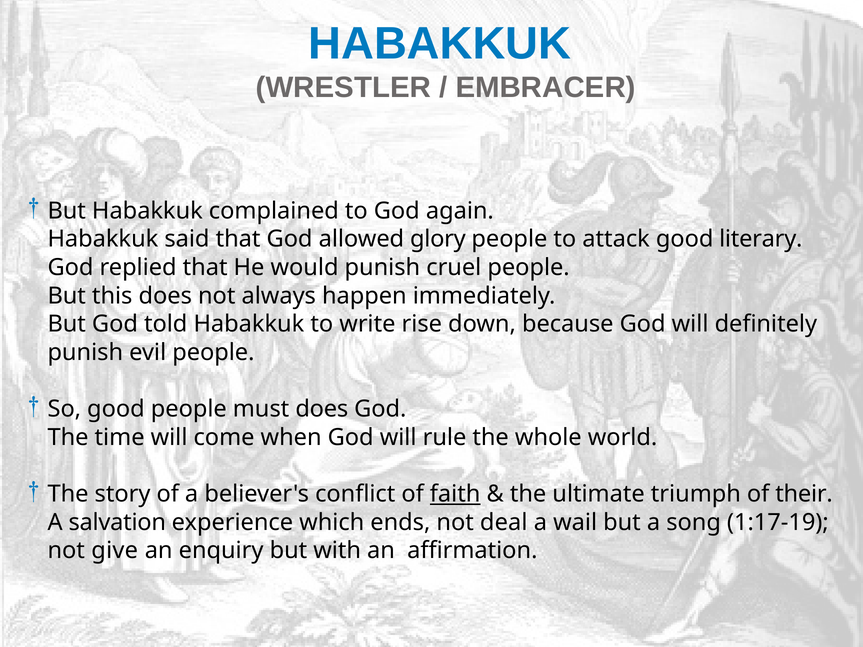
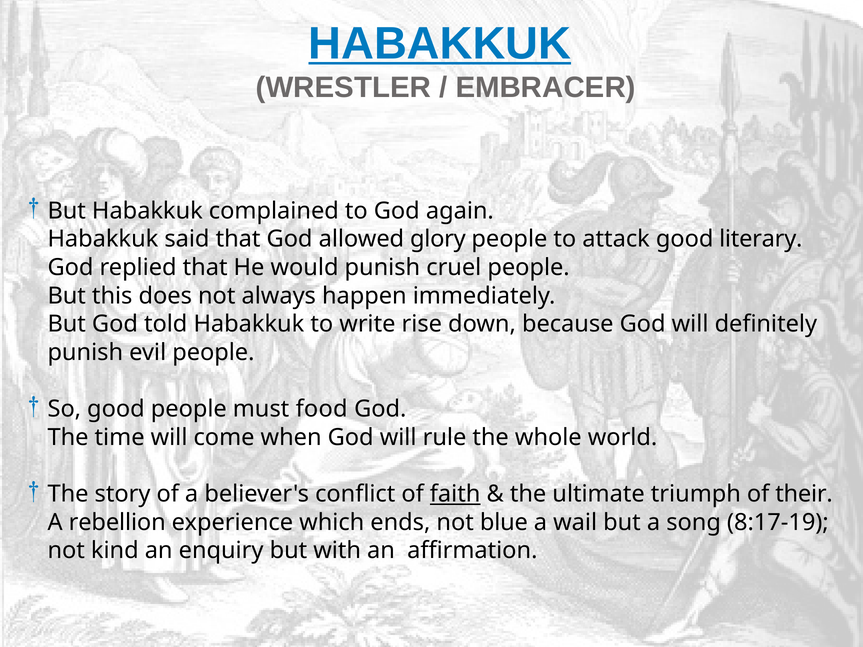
HABAKKUK at (440, 44) underline: none -> present
must does: does -> food
salvation: salvation -> rebellion
deal: deal -> blue
1:17-19: 1:17-19 -> 8:17-19
give: give -> kind
